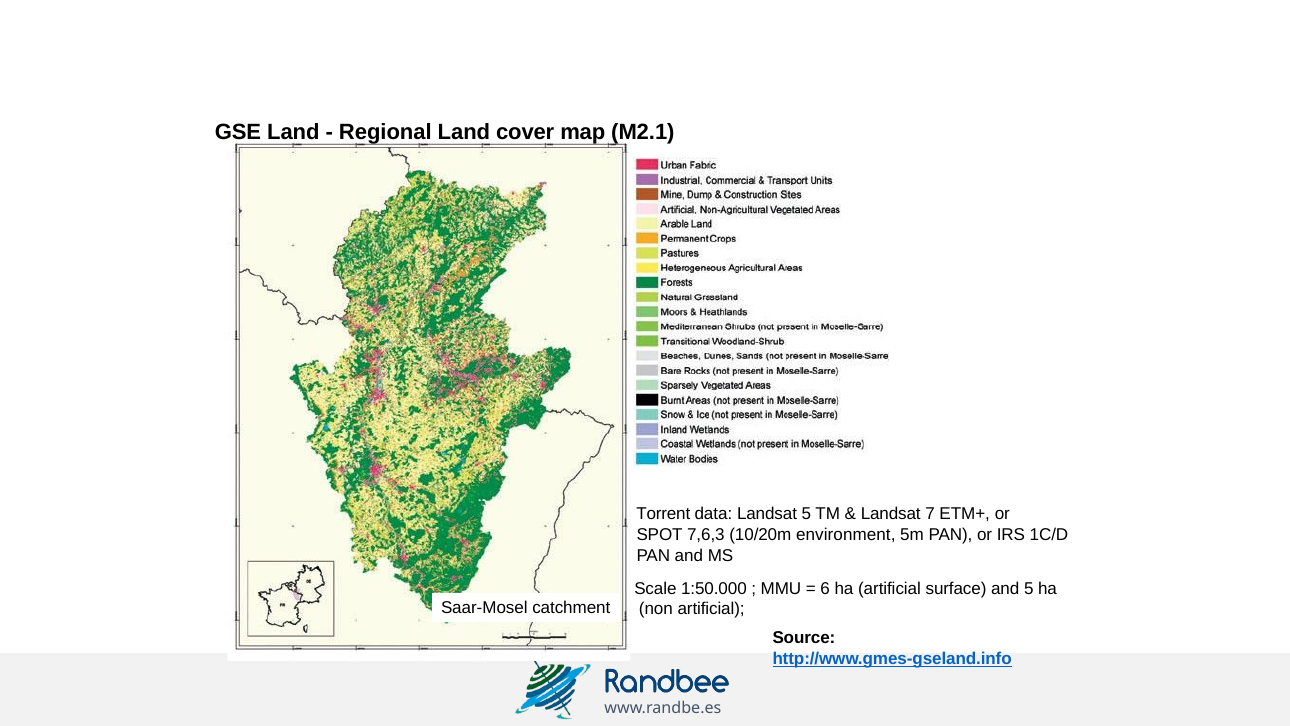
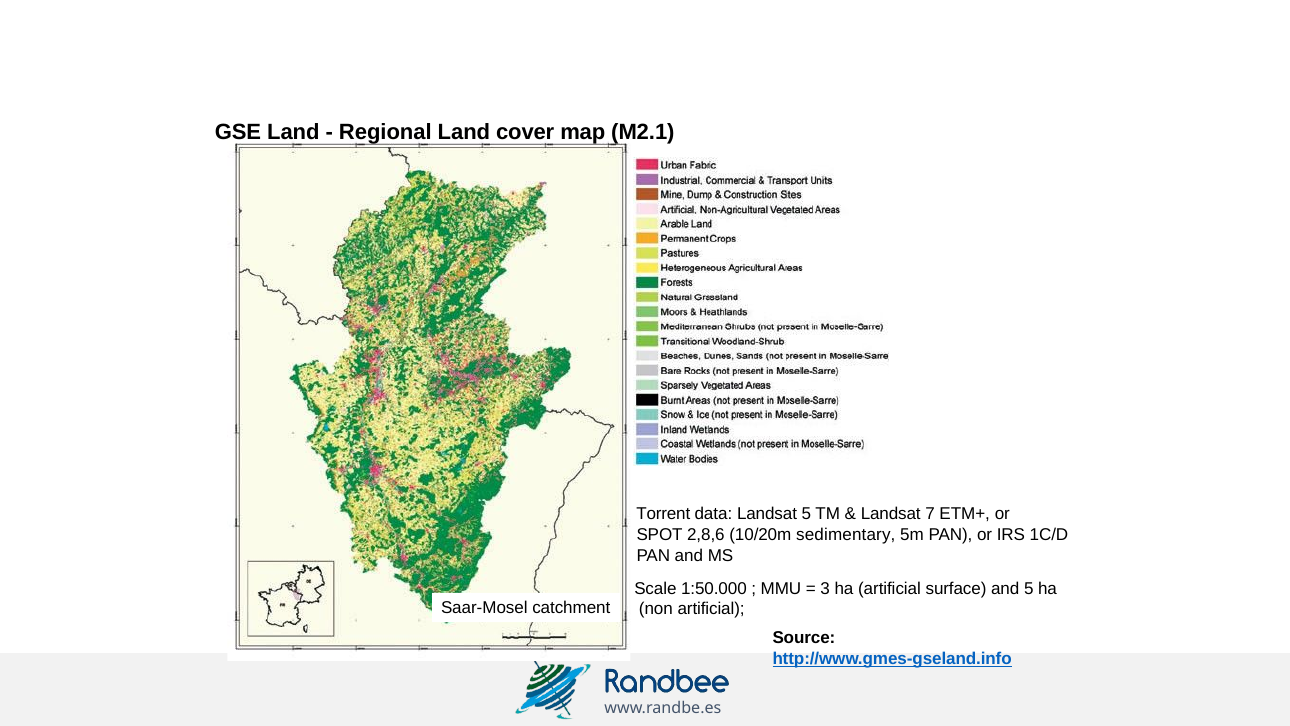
7,6,3: 7,6,3 -> 2,8,6
environment: environment -> sedimentary
6: 6 -> 3
